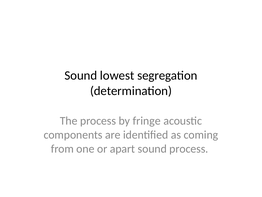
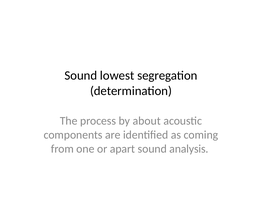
fringe: fringe -> about
sound process: process -> analysis
